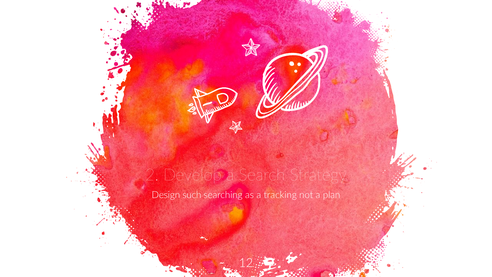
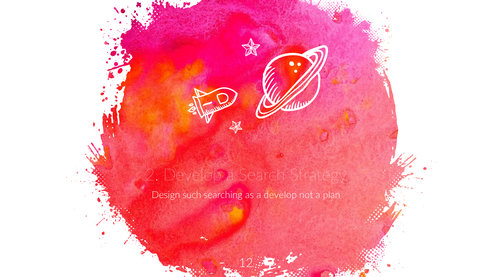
a tracking: tracking -> develop
